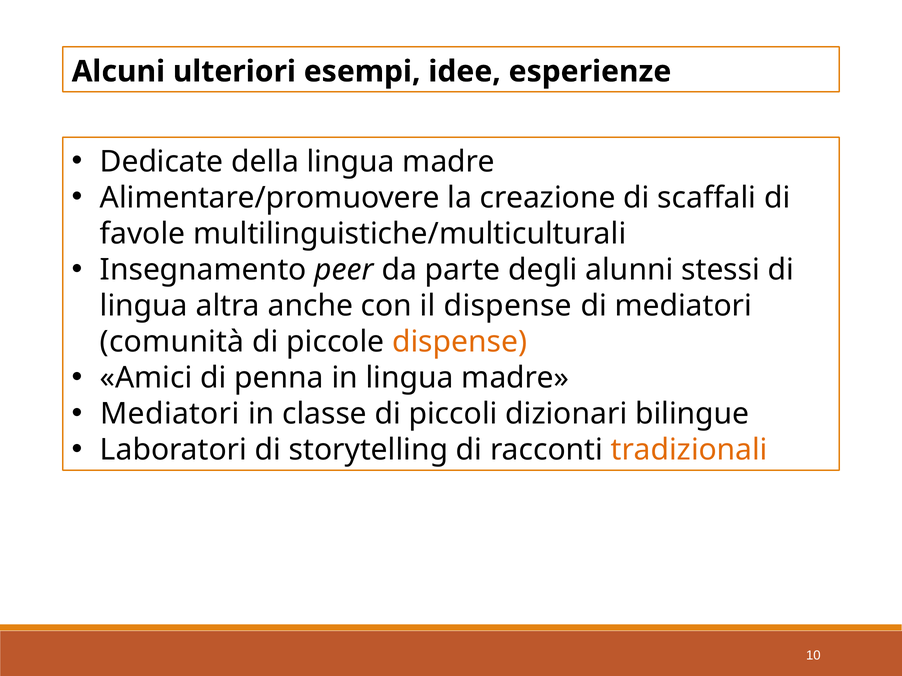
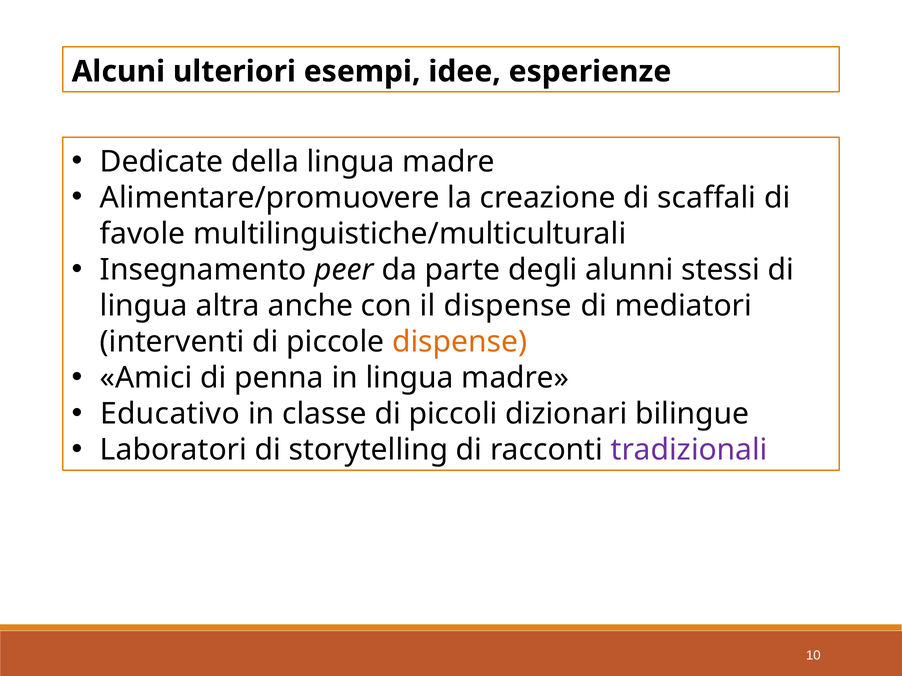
comunità: comunità -> interventi
Mediatori at (170, 414): Mediatori -> Educativo
tradizionali colour: orange -> purple
